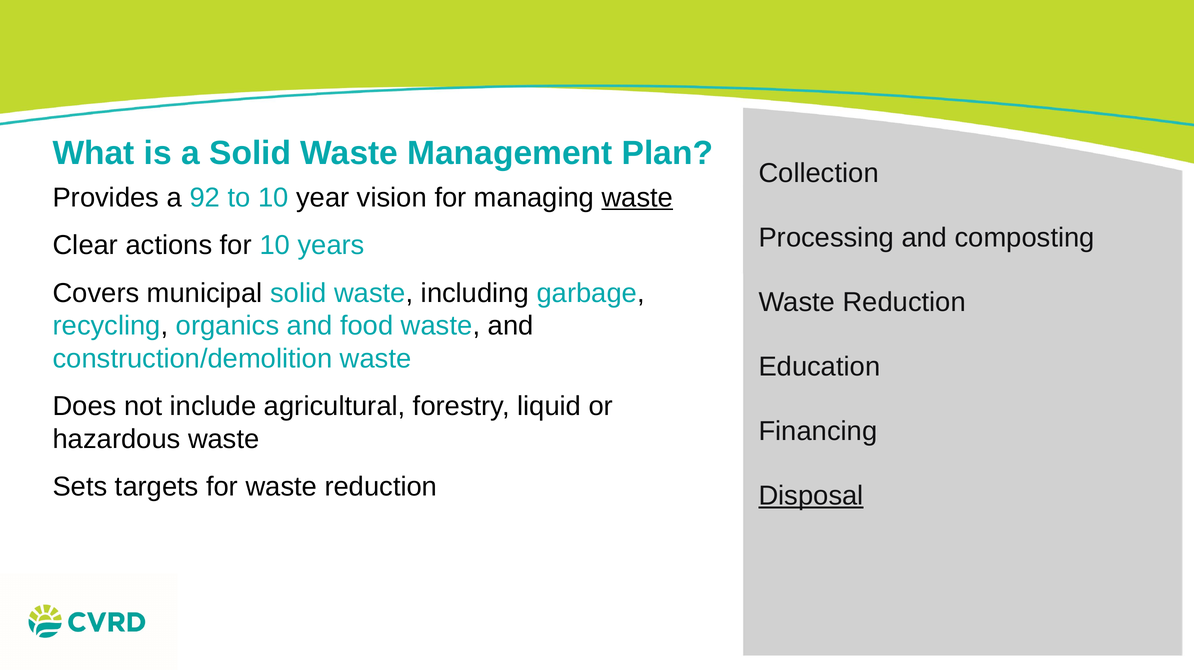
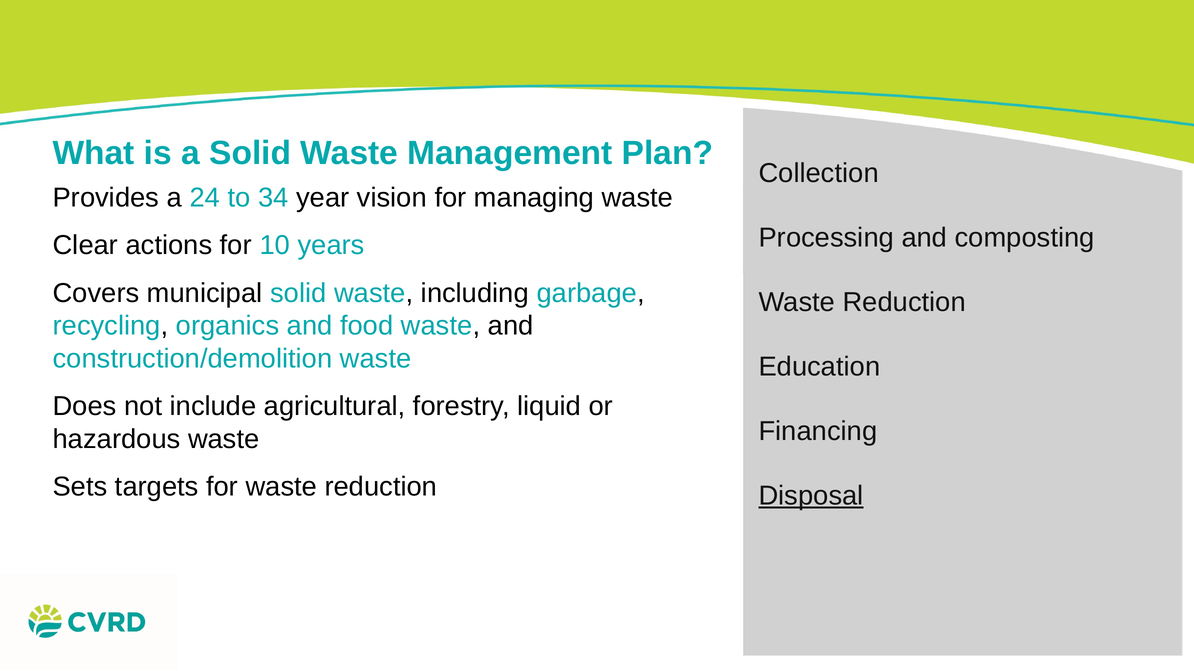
92: 92 -> 24
to 10: 10 -> 34
waste at (637, 198) underline: present -> none
